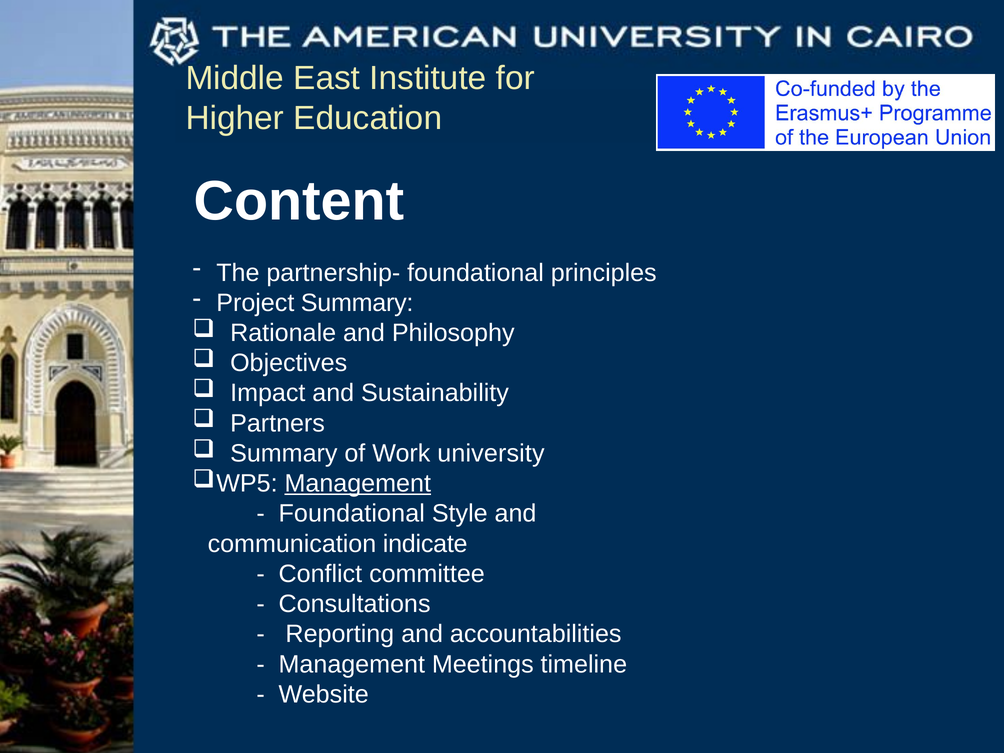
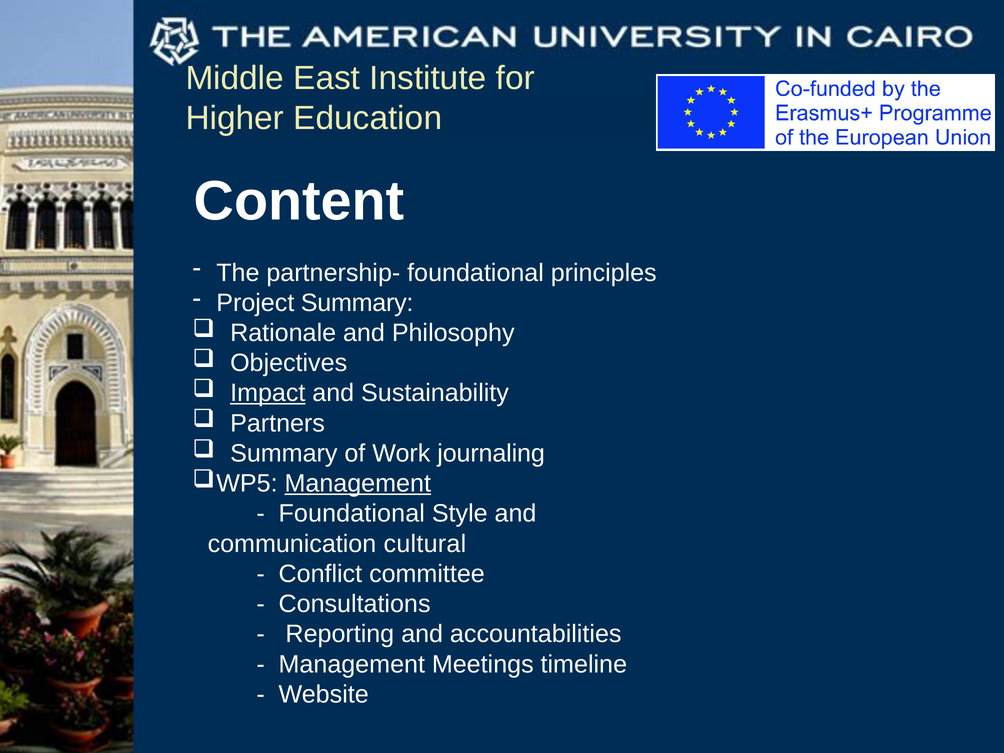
Impact underline: none -> present
university: university -> journaling
indicate: indicate -> cultural
